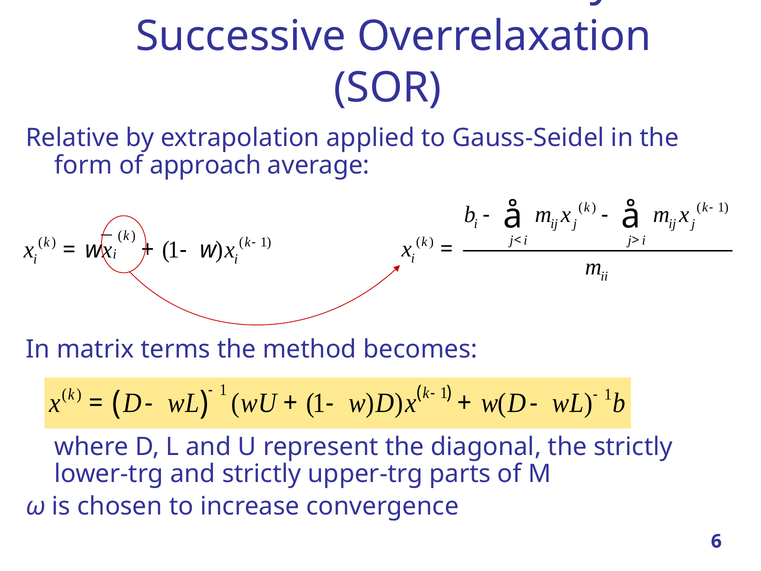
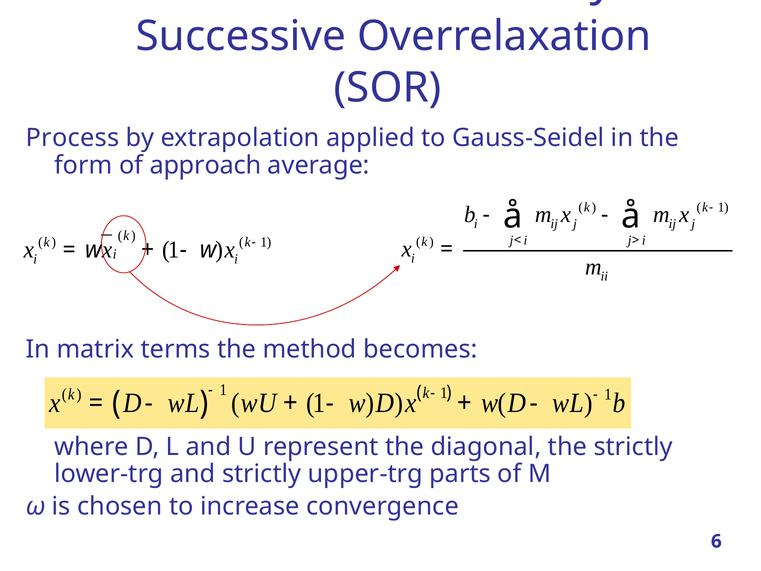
Relative: Relative -> Process
